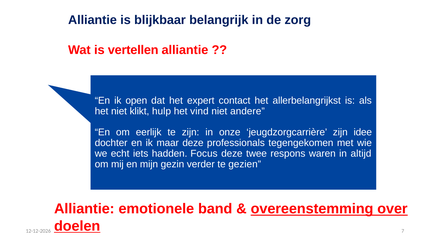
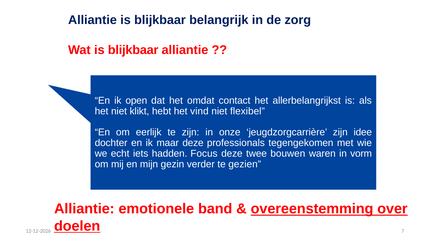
Wat is vertellen: vertellen -> blijkbaar
expert: expert -> omdat
hulp: hulp -> hebt
andere: andere -> flexibel
respons: respons -> bouwen
altijd: altijd -> vorm
